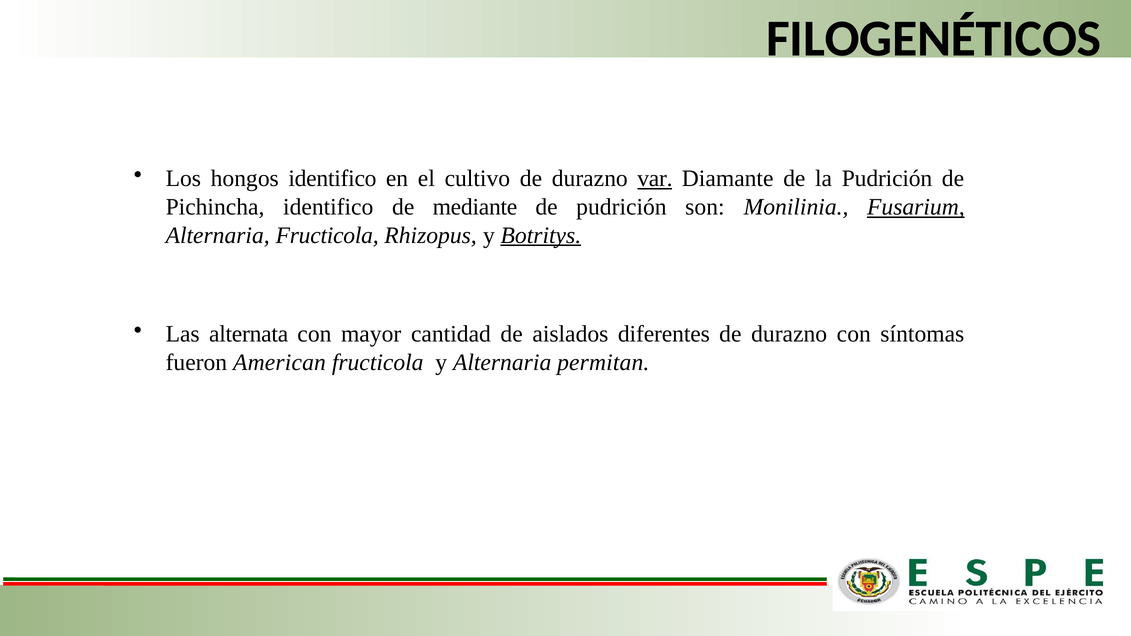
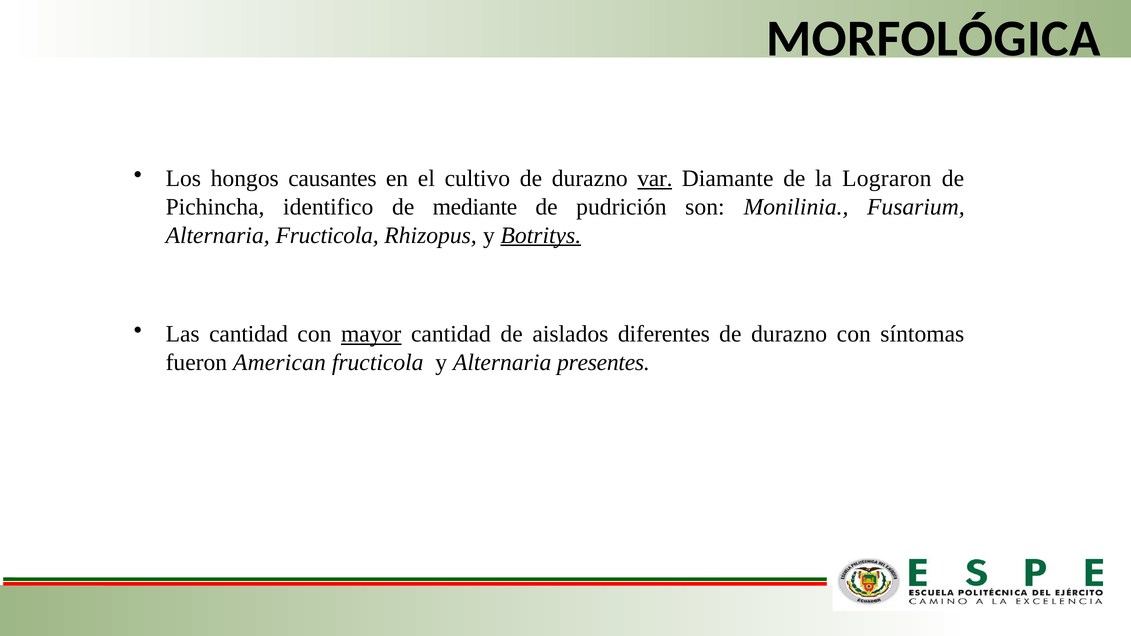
FILOGENÉTICOS: FILOGENÉTICOS -> MORFOLÓGICA
hongos identifico: identifico -> causantes
la Pudrición: Pudrición -> Lograron
Fusarium underline: present -> none
Las alternata: alternata -> cantidad
mayor underline: none -> present
permitan: permitan -> presentes
